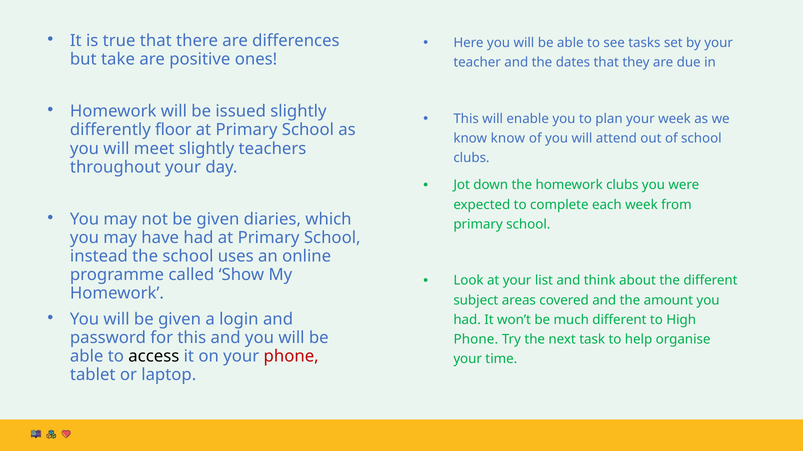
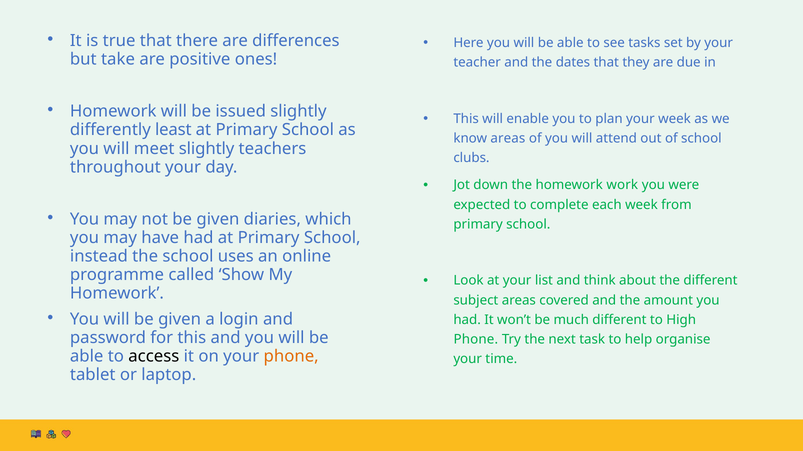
floor: floor -> least
know know: know -> areas
homework clubs: clubs -> work
phone at (291, 357) colour: red -> orange
